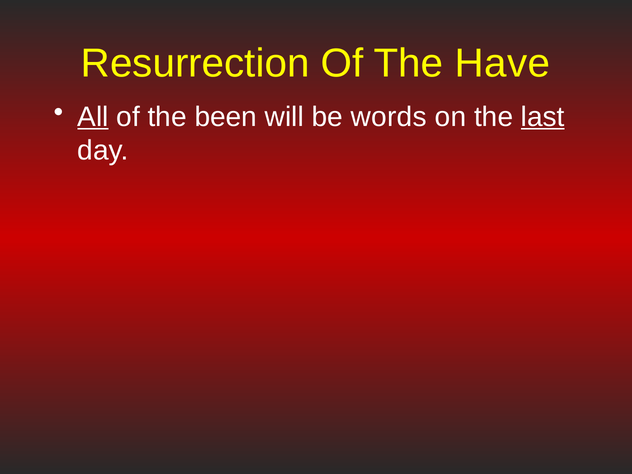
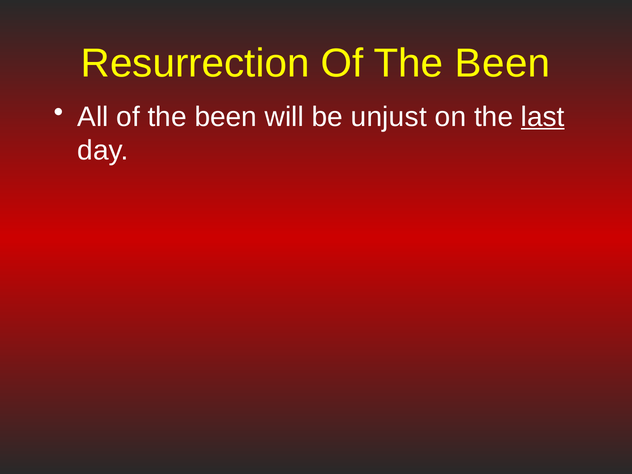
Resurrection Of The Have: Have -> Been
All underline: present -> none
words: words -> unjust
